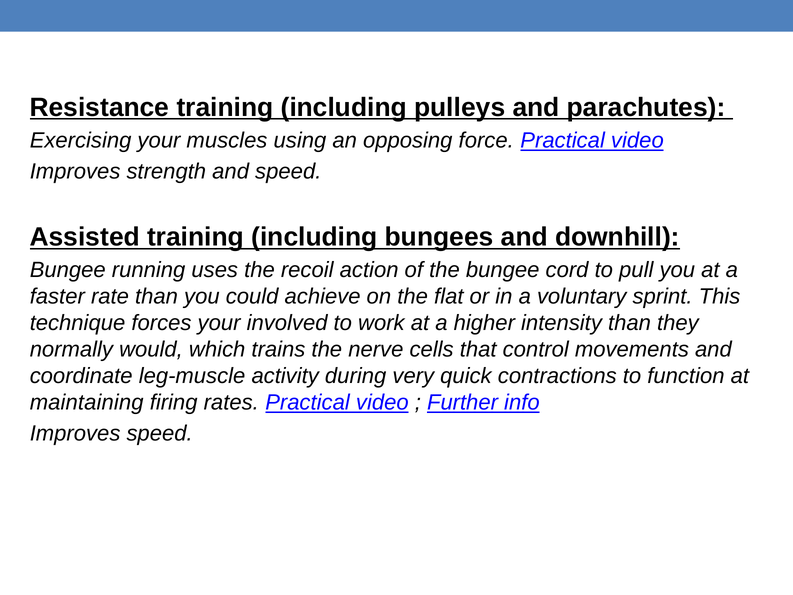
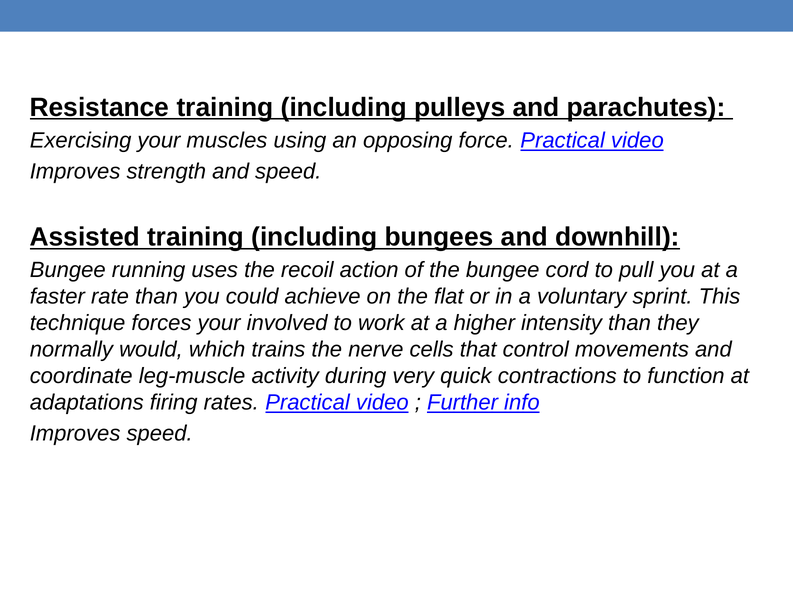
maintaining: maintaining -> adaptations
